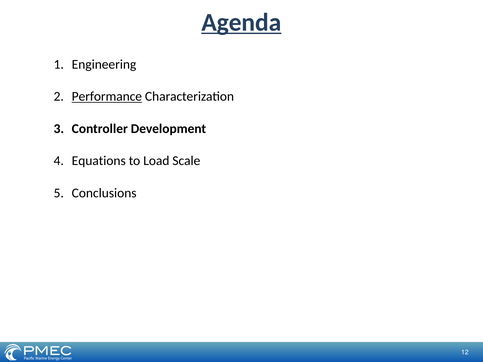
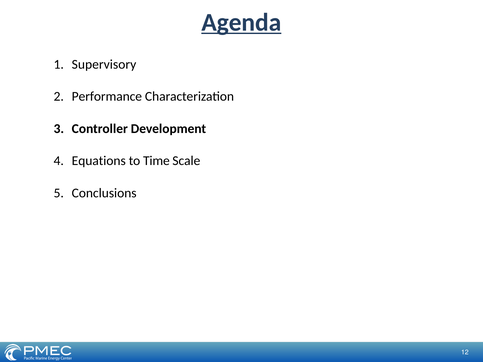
Engineering: Engineering -> Supervisory
Performance underline: present -> none
Load: Load -> Time
